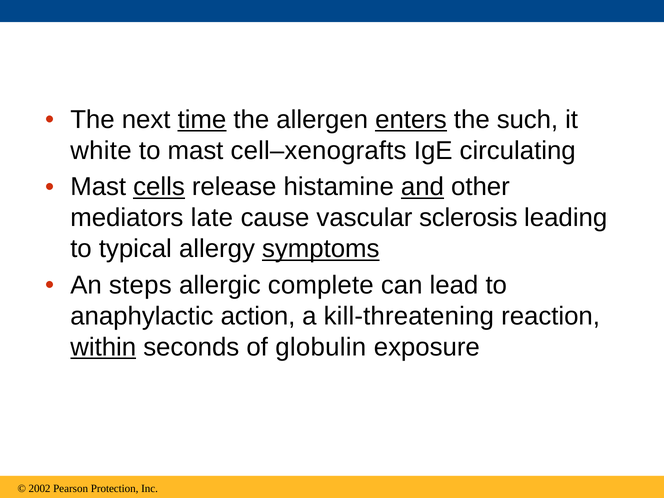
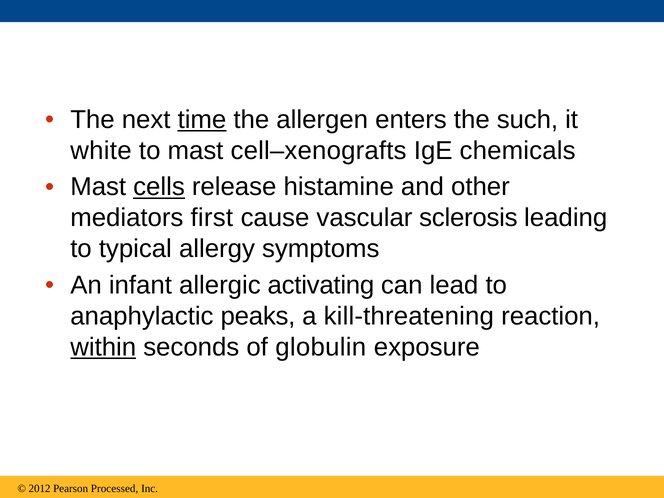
enters underline: present -> none
circulating: circulating -> chemicals
and underline: present -> none
late: late -> first
symptoms underline: present -> none
steps: steps -> infant
complete: complete -> activating
action: action -> peaks
2002: 2002 -> 2012
Protection: Protection -> Processed
